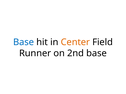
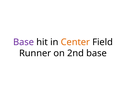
Base at (24, 42) colour: blue -> purple
